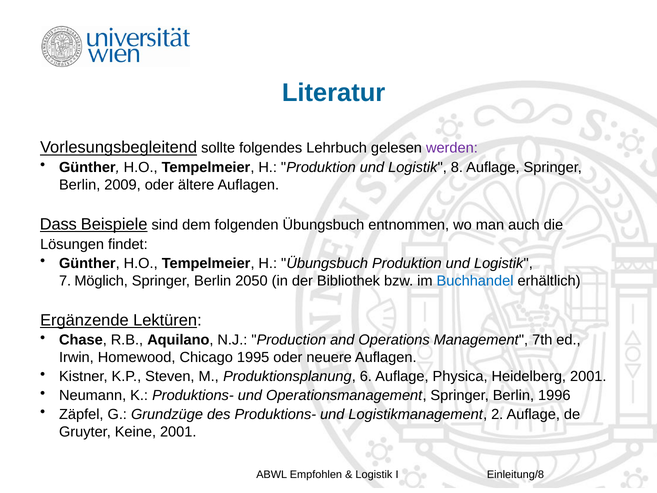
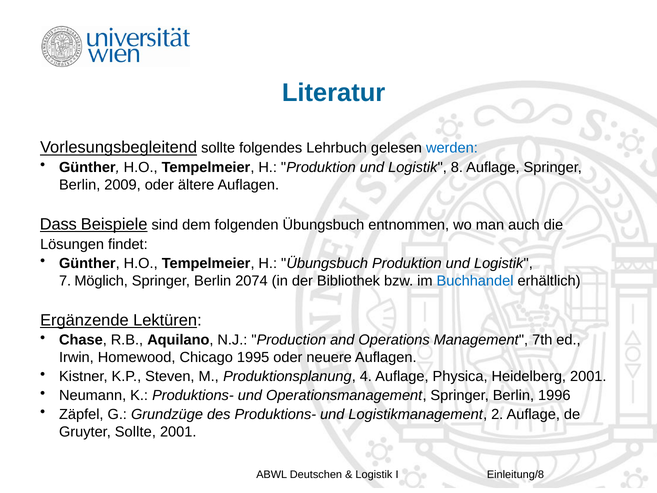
werden colour: purple -> blue
2050: 2050 -> 2074
6: 6 -> 4
Gruyter Keine: Keine -> Sollte
Empfohlen: Empfohlen -> Deutschen
